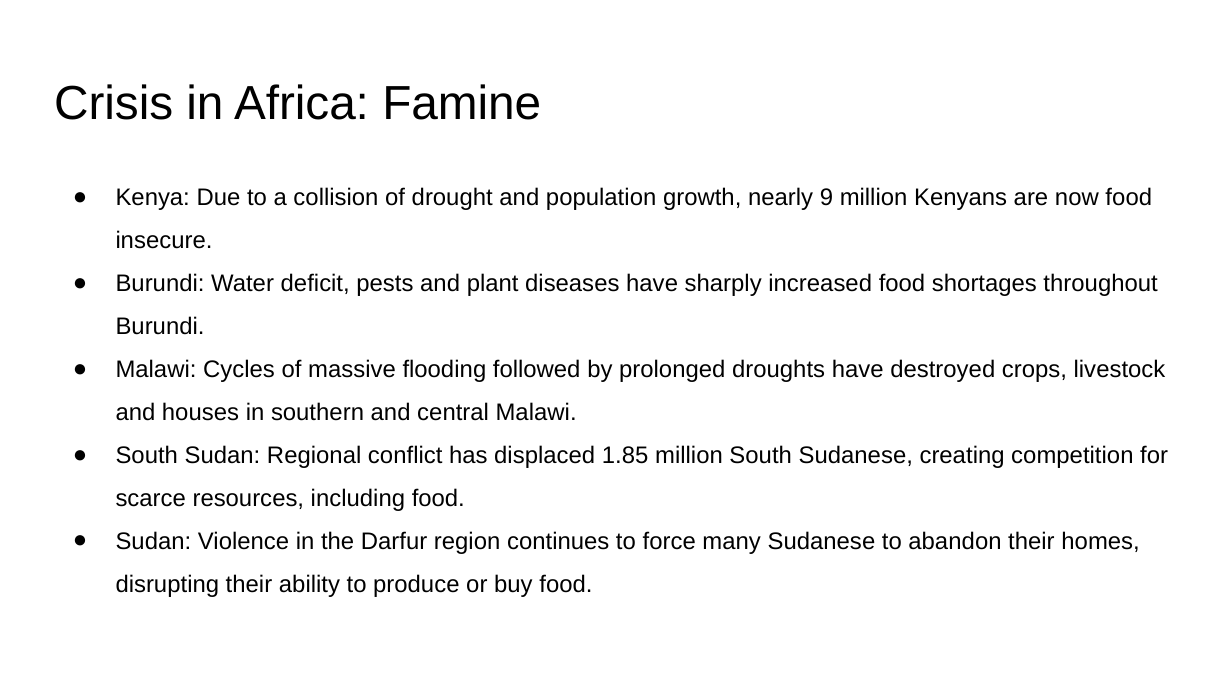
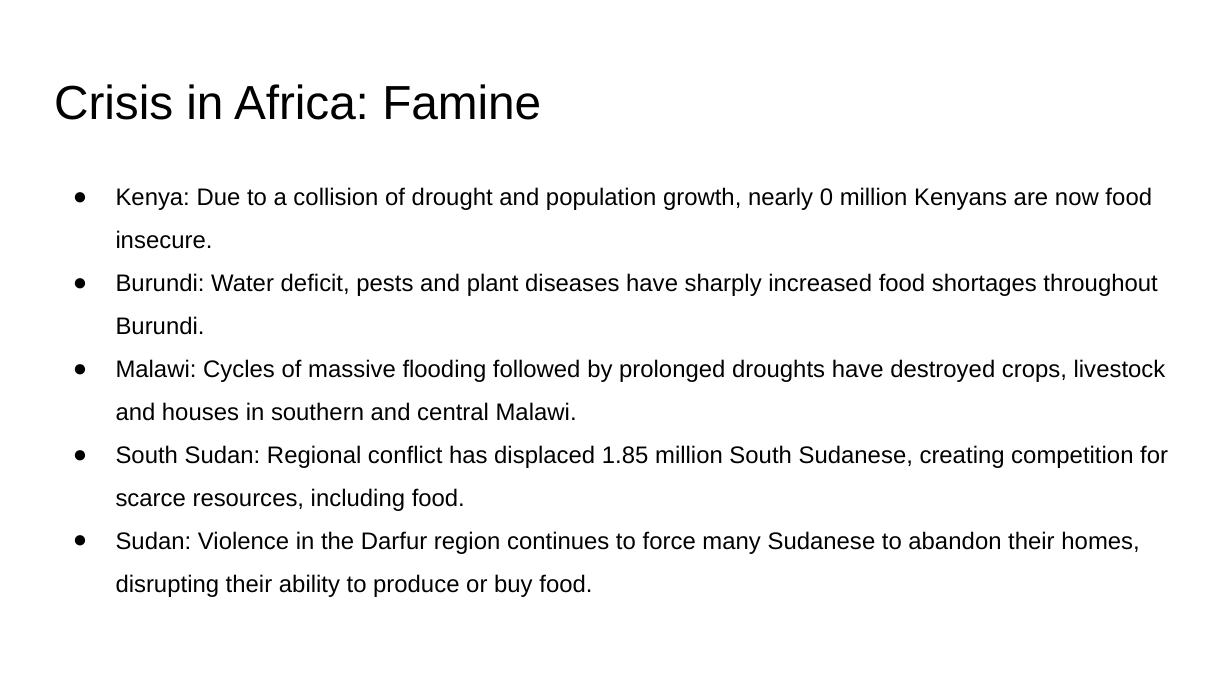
9: 9 -> 0
